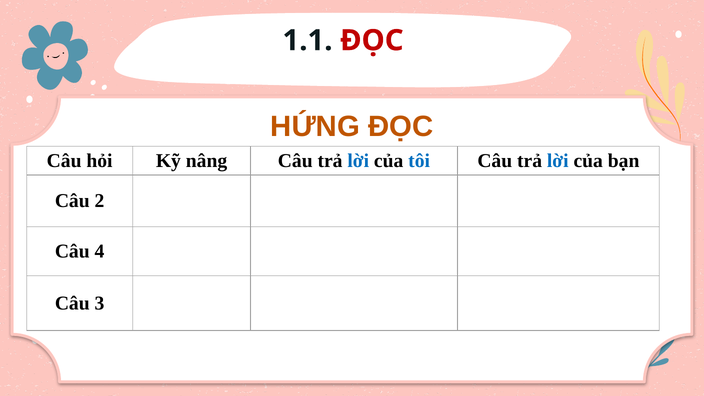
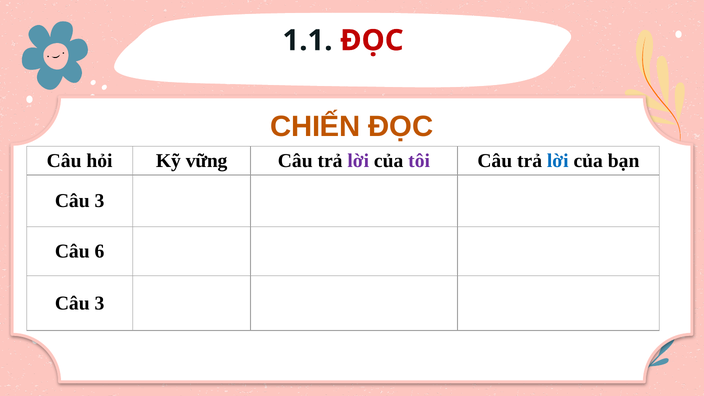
HỨNG: HỨNG -> CHIẾN
nâng: nâng -> vững
lời at (358, 161) colour: blue -> purple
tôi colour: blue -> purple
2 at (99, 201): 2 -> 3
4: 4 -> 6
